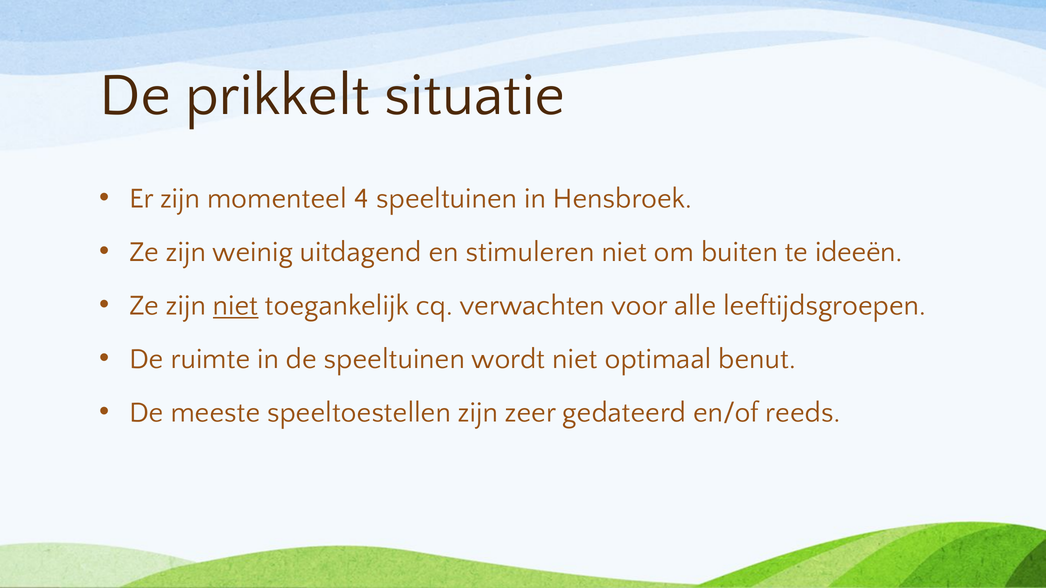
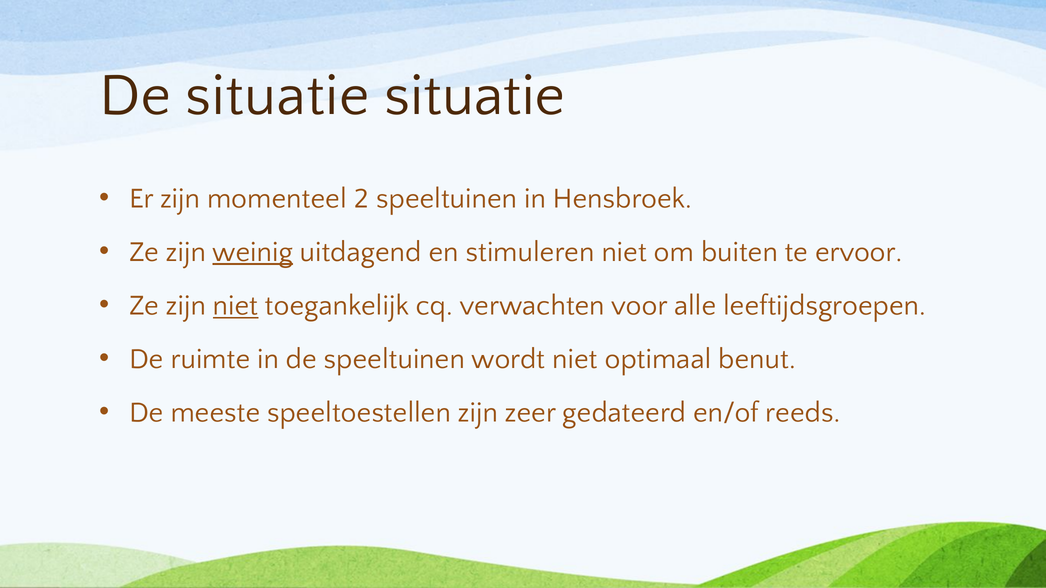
De prikkelt: prikkelt -> situatie
4: 4 -> 2
weinig underline: none -> present
ideeën: ideeën -> ervoor
